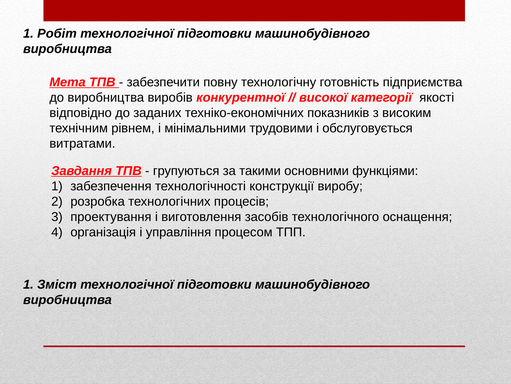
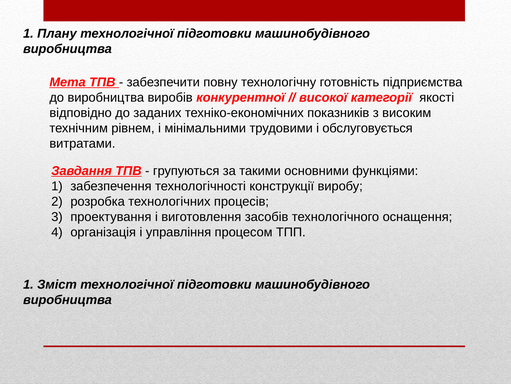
Робіт: Робіт -> Плану
